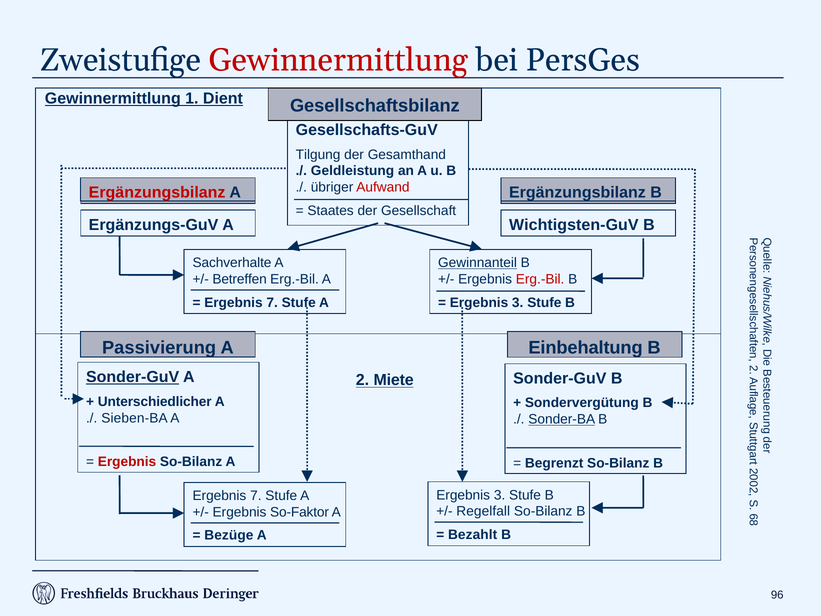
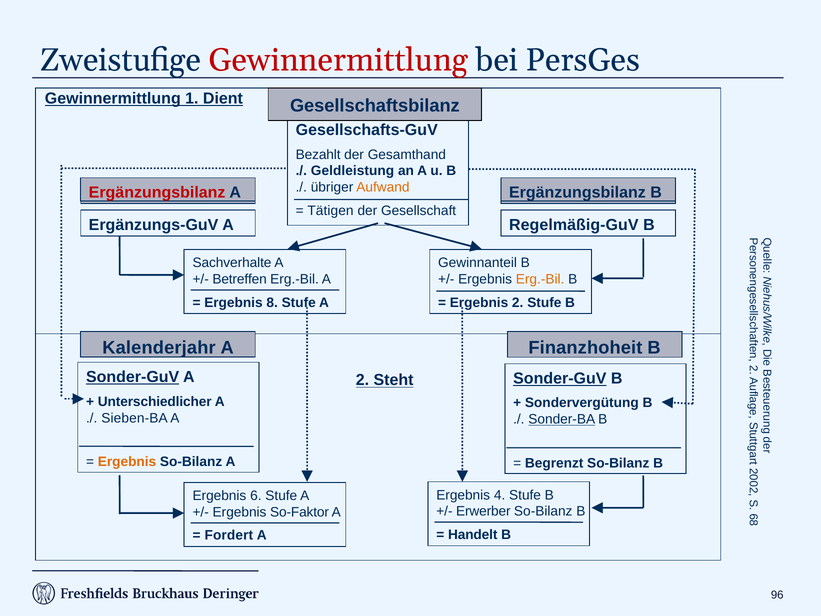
Tilgung: Tilgung -> Bezahlt
Aufwand colour: red -> orange
Staates: Staates -> Tätigen
Wichtigsten-GuV: Wichtigsten-GuV -> Regelmäßig-GuV
Gewinnanteil underline: present -> none
Erg.-Bil at (540, 279) colour: red -> orange
7 at (272, 302): 7 -> 8
3 at (518, 302): 3 -> 2
Passivierung: Passivierung -> Kalenderjahr
Einbehaltung: Einbehaltung -> Finanzhoheit
Sonder-GuV at (560, 378) underline: none -> present
Miete: Miete -> Steht
Ergebnis at (127, 462) colour: red -> orange
3 at (500, 495): 3 -> 4
7 at (256, 496): 7 -> 6
Regelfall: Regelfall -> Erwerber
Bezahlt: Bezahlt -> Handelt
Bezüge: Bezüge -> Fordert
